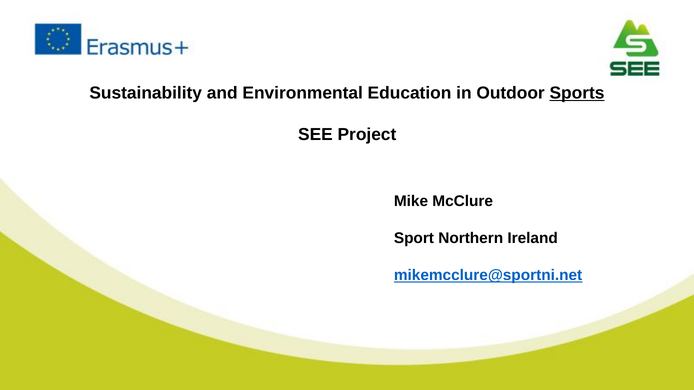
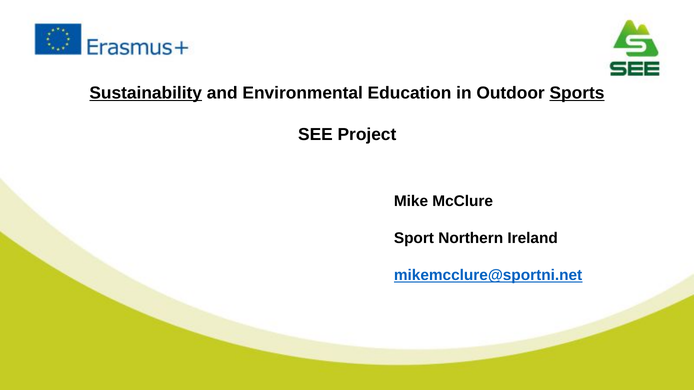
Sustainability underline: none -> present
